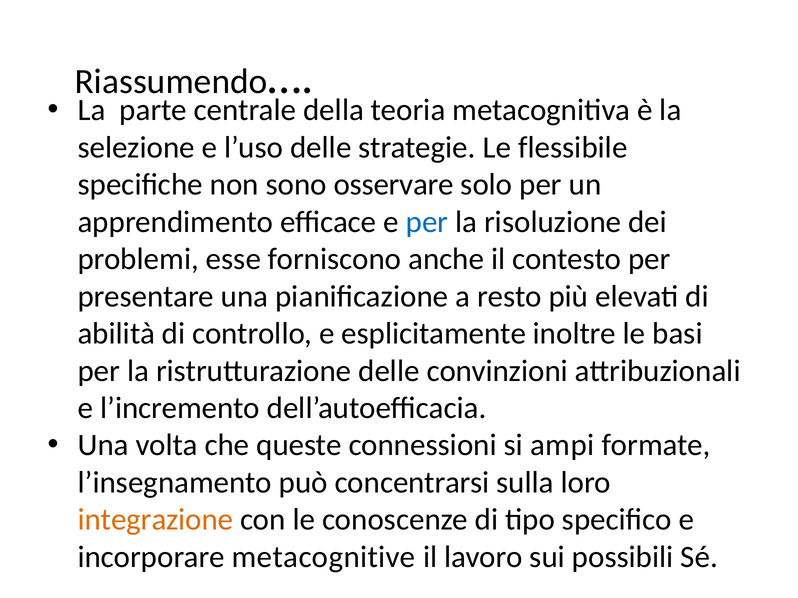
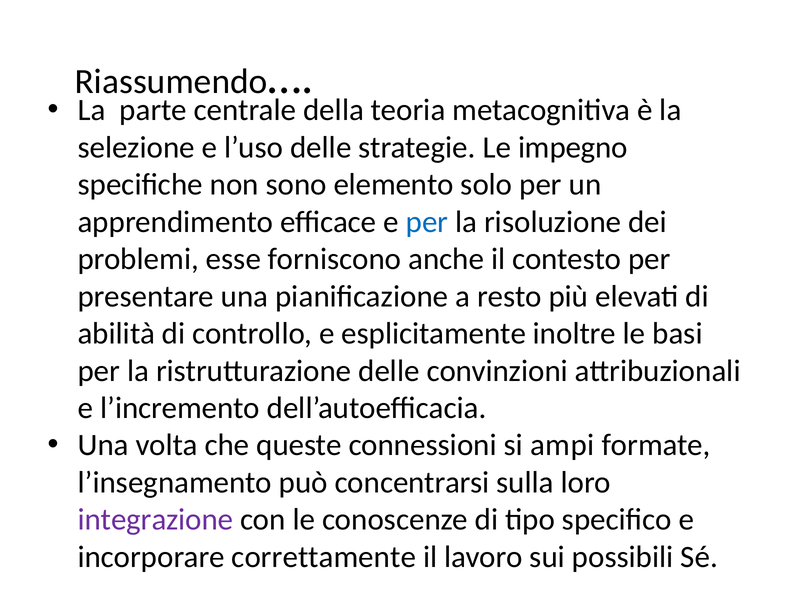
flessibile: flessibile -> impegno
osservare: osservare -> elemento
integrazione colour: orange -> purple
metacognitive: metacognitive -> correttamente
